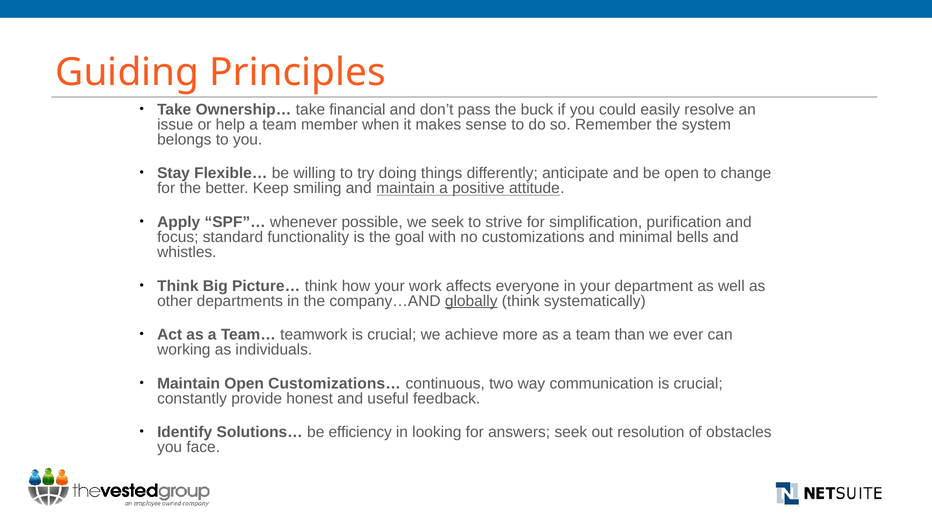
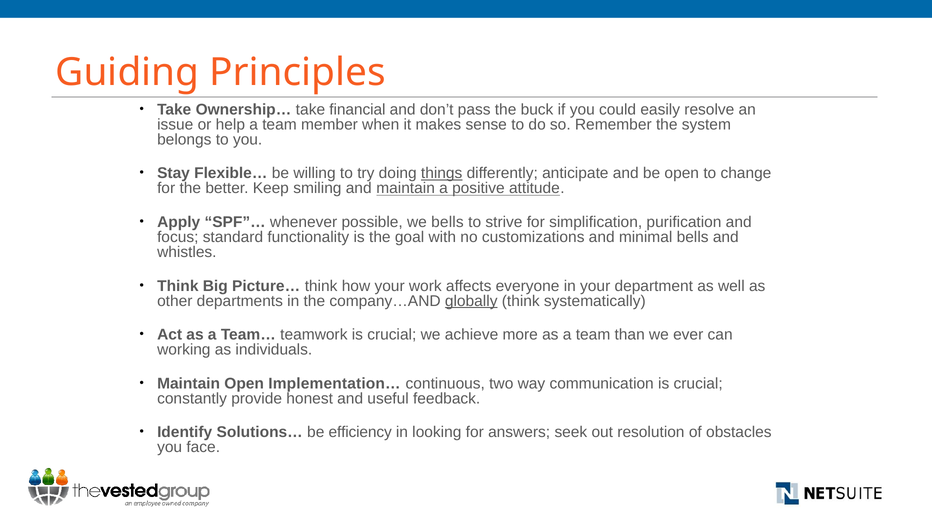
things underline: none -> present
we seek: seek -> bells
Customizations…: Customizations… -> Implementation…
